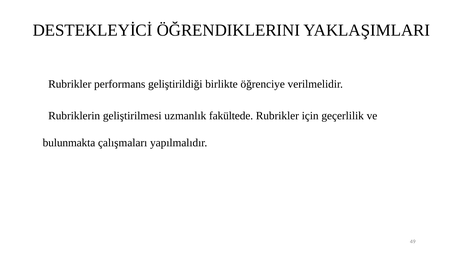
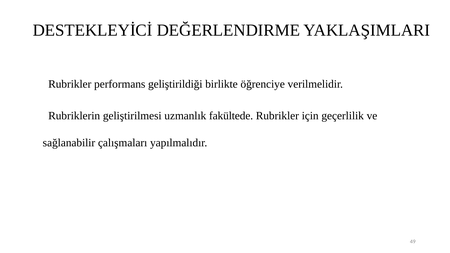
ÖĞRENDIKLERINI: ÖĞRENDIKLERINI -> DEĞERLENDIRME
bulunmakta: bulunmakta -> sağlanabilir
